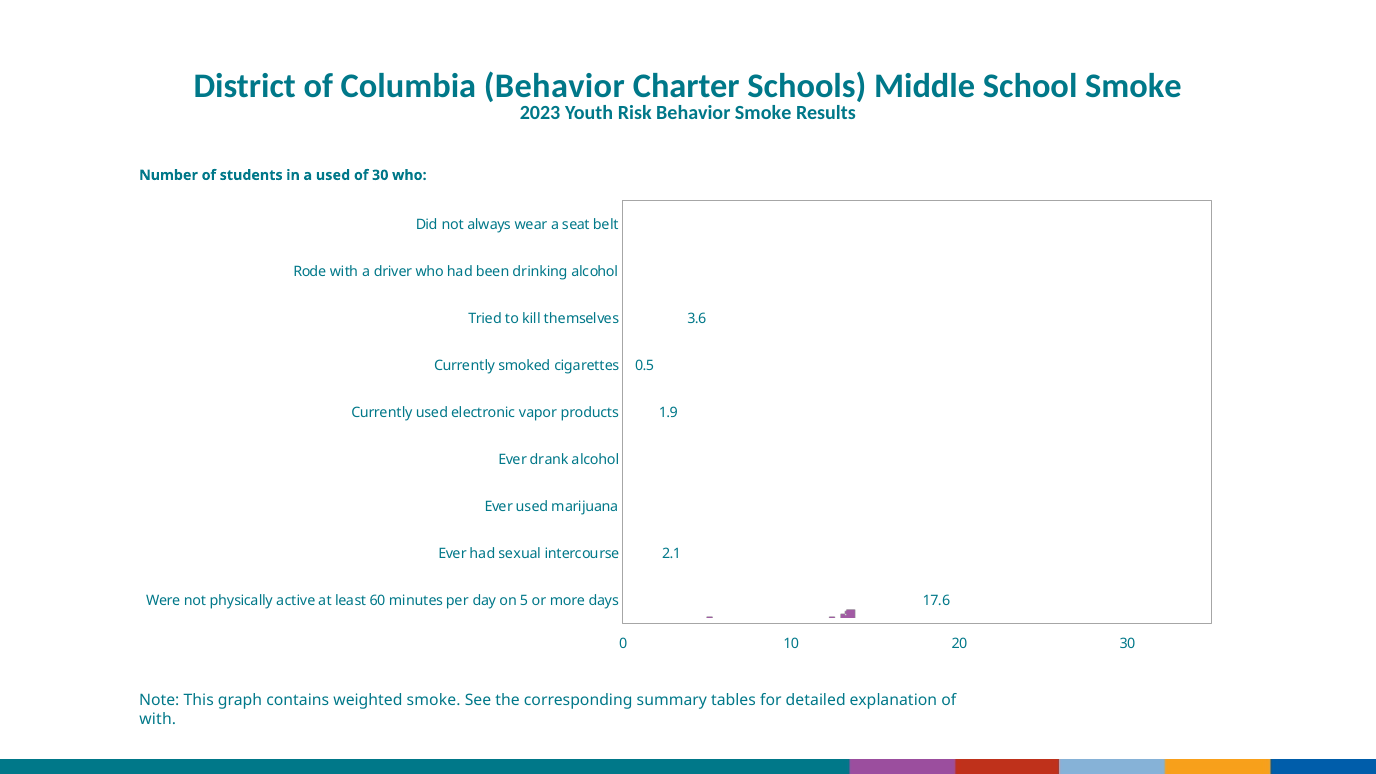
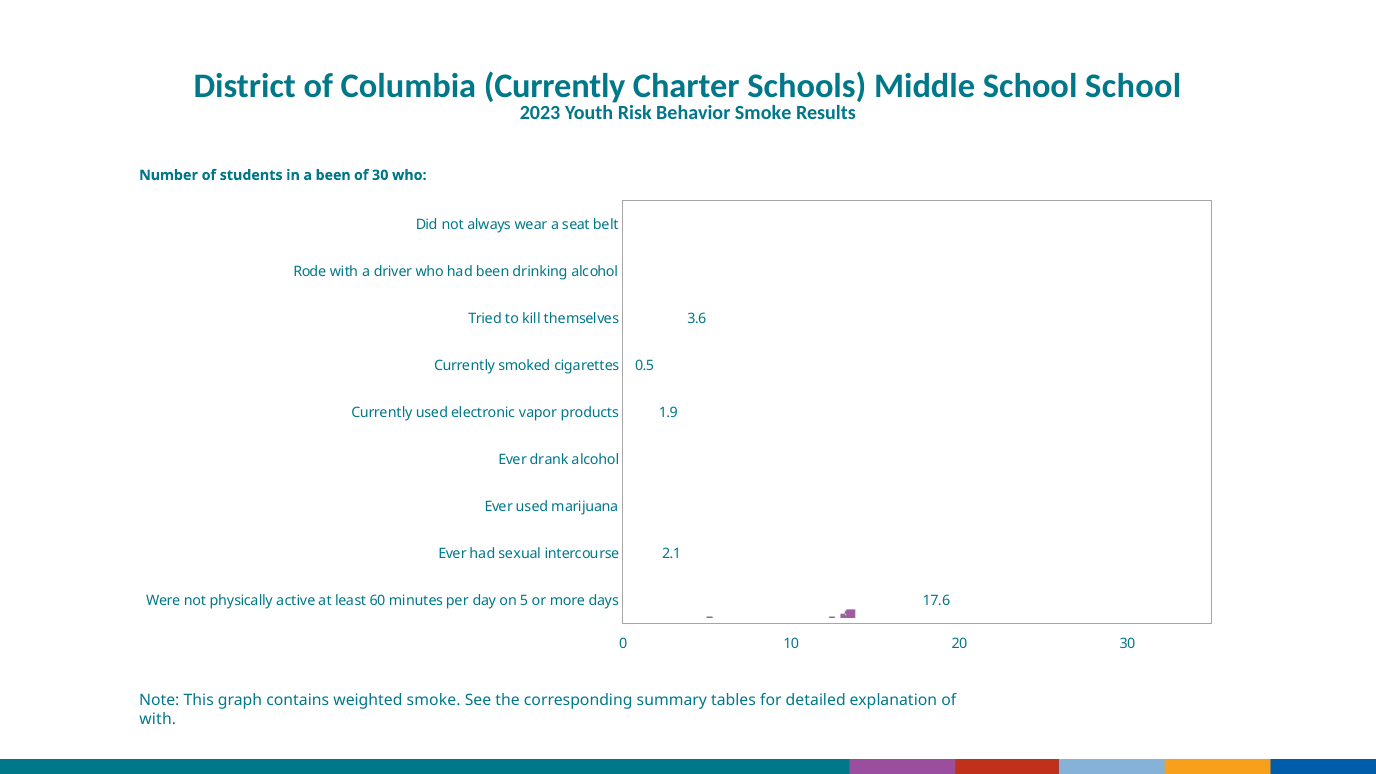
Columbia Behavior: Behavior -> Currently
School Smoke: Smoke -> School
a used: used -> been
